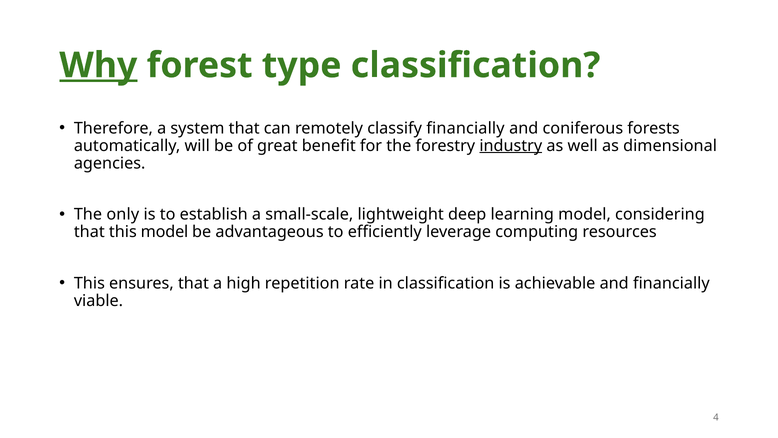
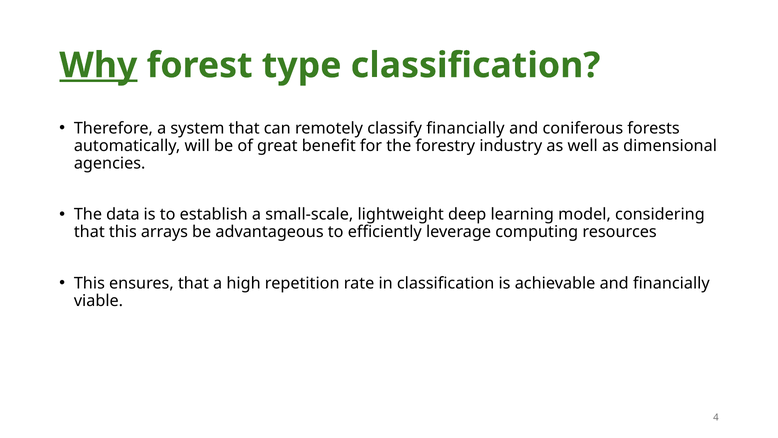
industry underline: present -> none
only: only -> data
this model: model -> arrays
